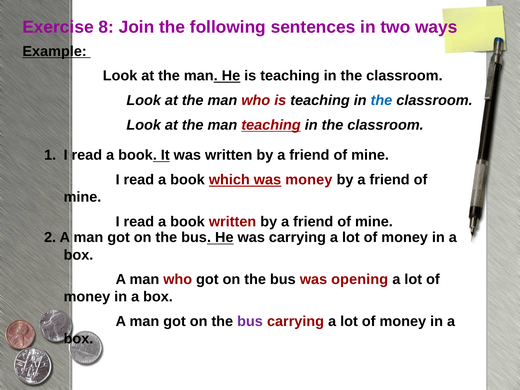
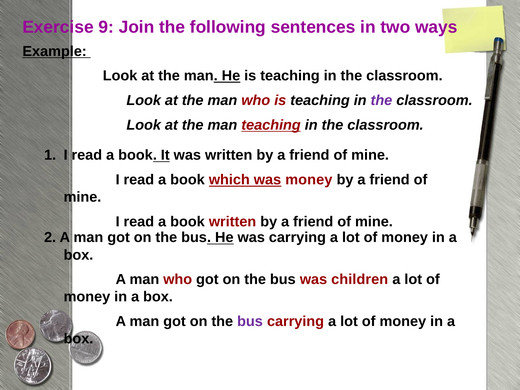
8: 8 -> 9
the at (381, 100) colour: blue -> purple
opening: opening -> children
